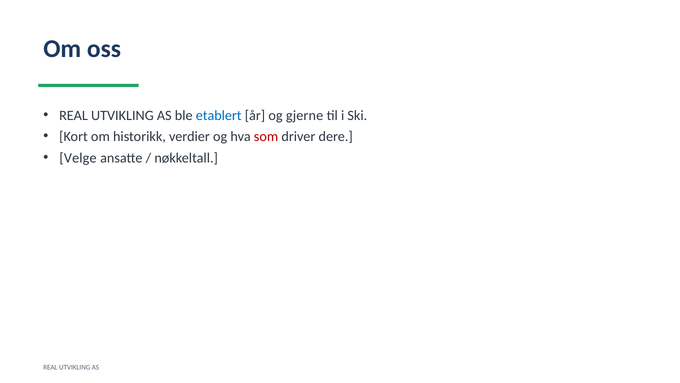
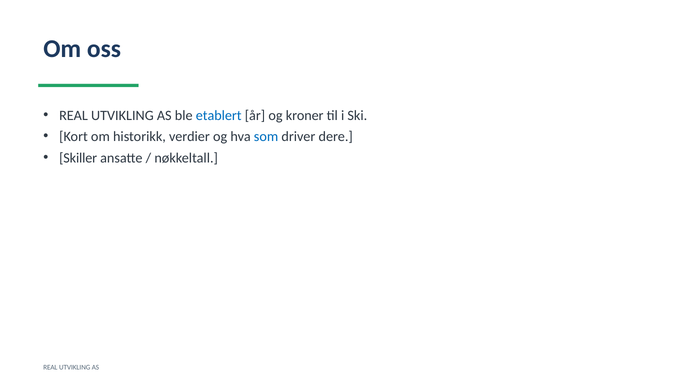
gjerne: gjerne -> kroner
som colour: red -> blue
Velge: Velge -> Skiller
